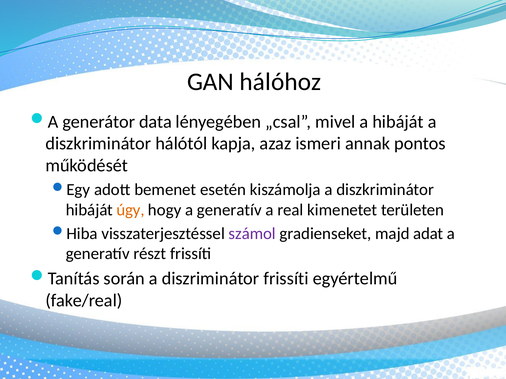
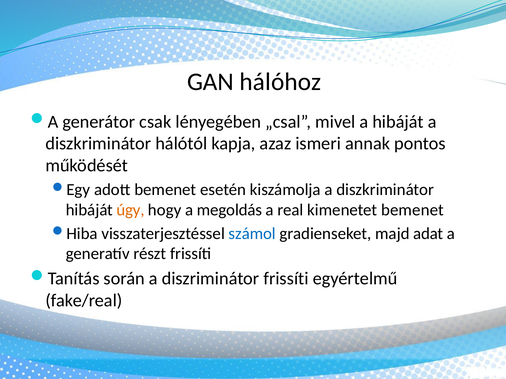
data: data -> csak
hogy a generatív: generatív -> megoldás
kimenetet területen: területen -> bemenet
számol colour: purple -> blue
